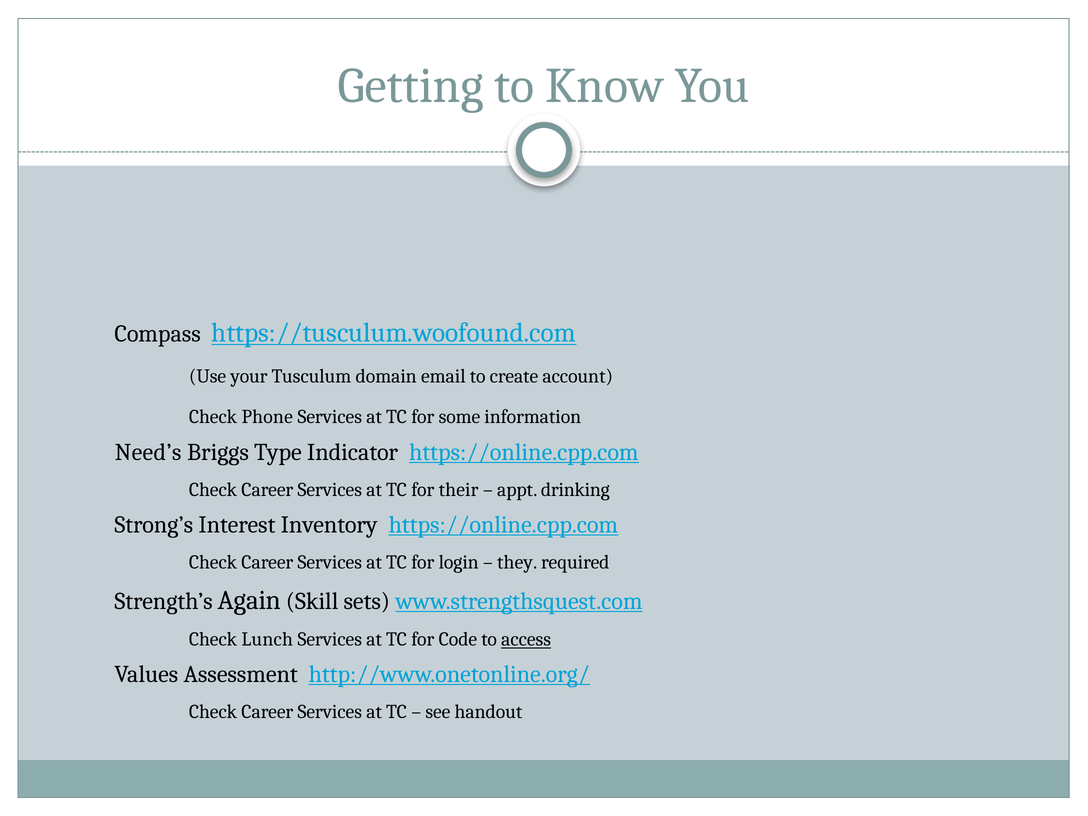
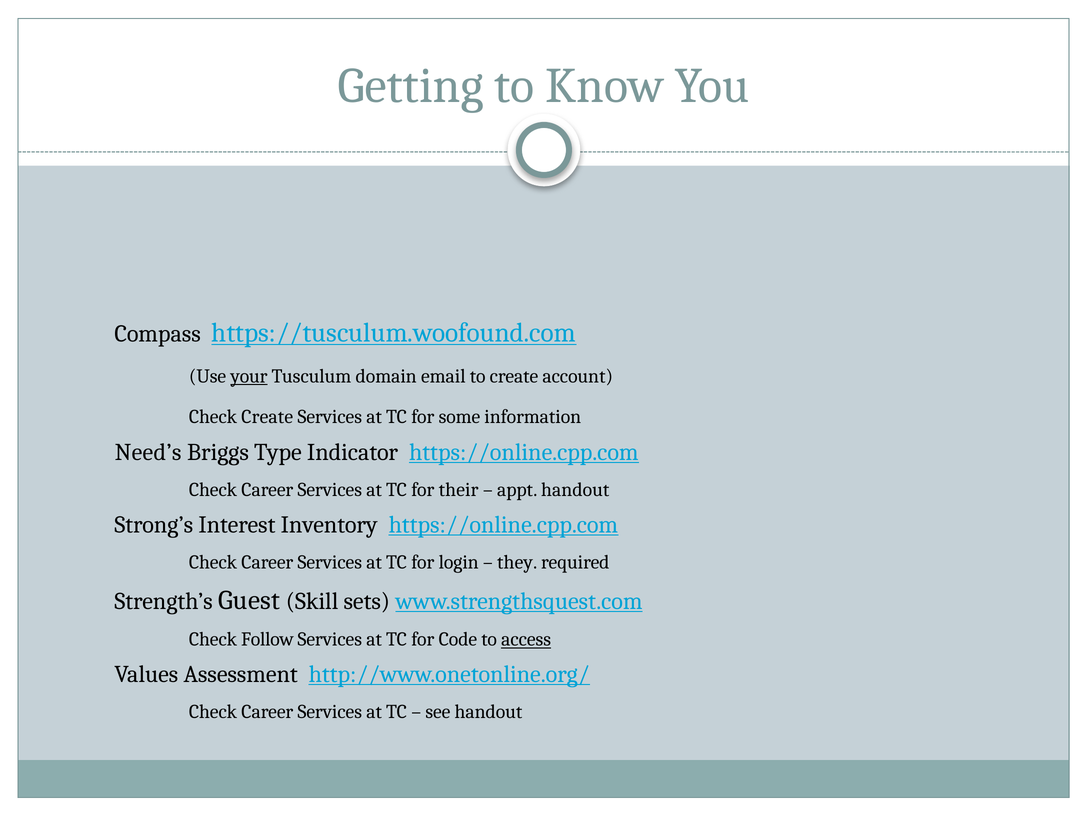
your underline: none -> present
Check Phone: Phone -> Create
appt drinking: drinking -> handout
Again: Again -> Guest
Lunch: Lunch -> Follow
